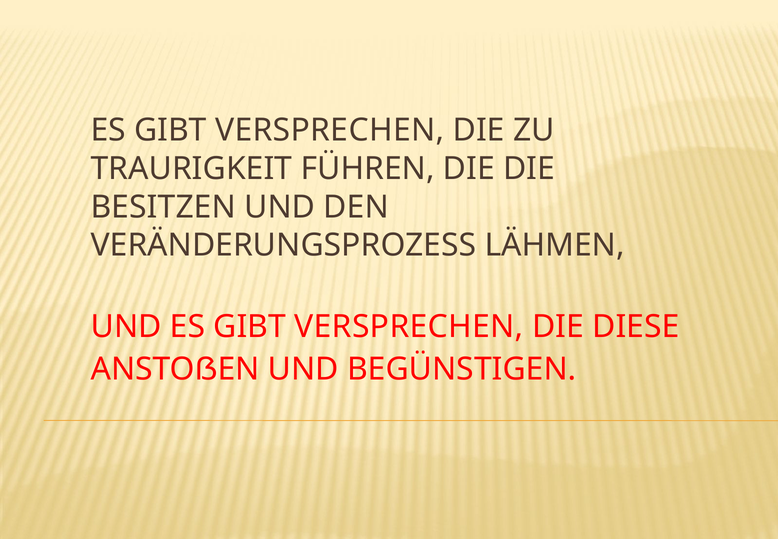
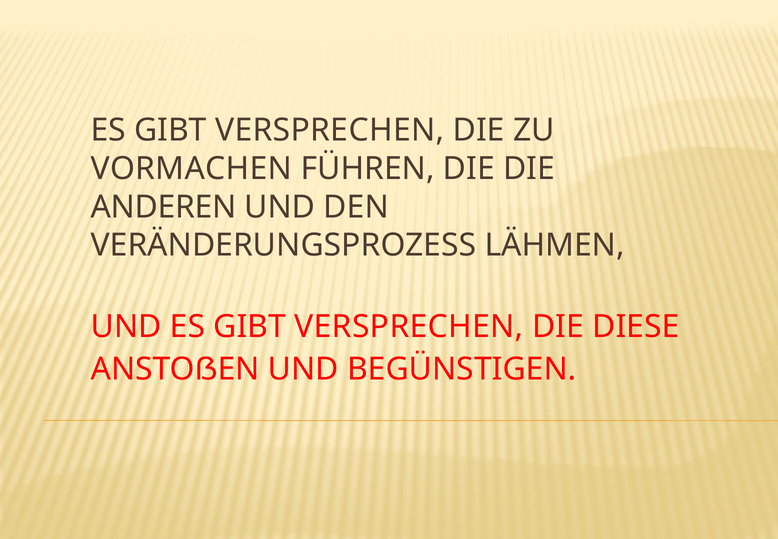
TRAURIGKEIT: TRAURIGKEIT -> VORMACHEN
BESITZEN: BESITZEN -> ANDEREN
